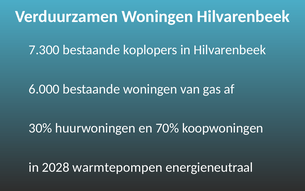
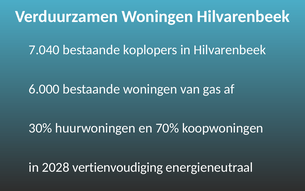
7.300: 7.300 -> 7.040
warmtepompen: warmtepompen -> vertienvoudiging
